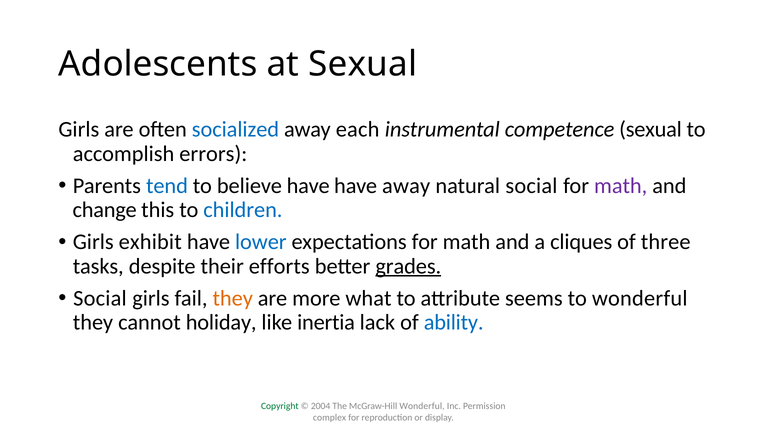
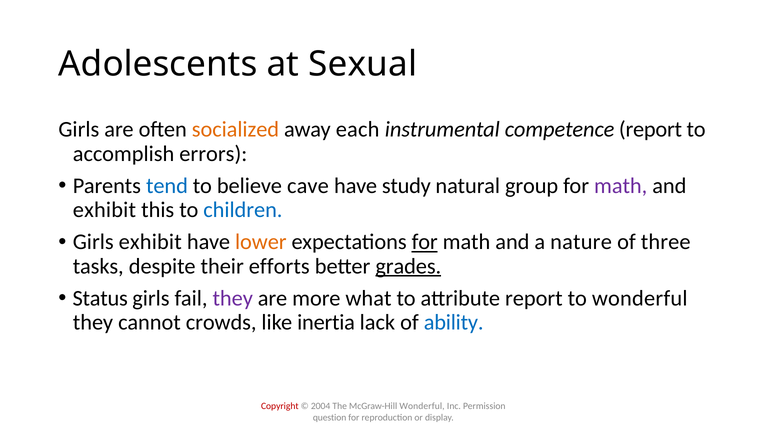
socialized colour: blue -> orange
competence sexual: sexual -> report
believe have: have -> cave
have away: away -> study
natural social: social -> group
change at (105, 210): change -> exhibit
lower colour: blue -> orange
for at (425, 242) underline: none -> present
cliques: cliques -> nature
Social at (100, 299): Social -> Status
they at (233, 299) colour: orange -> purple
attribute seems: seems -> report
holiday: holiday -> crowds
Copyright colour: green -> red
complex: complex -> question
